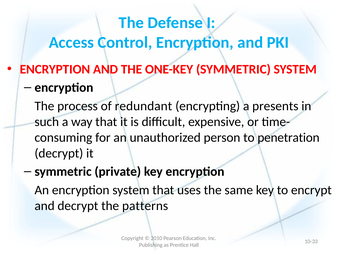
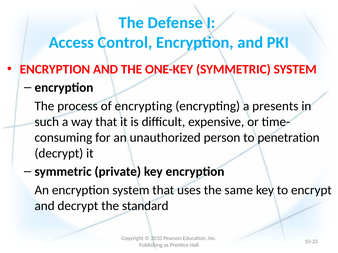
of redundant: redundant -> encrypting
patterns: patterns -> standard
